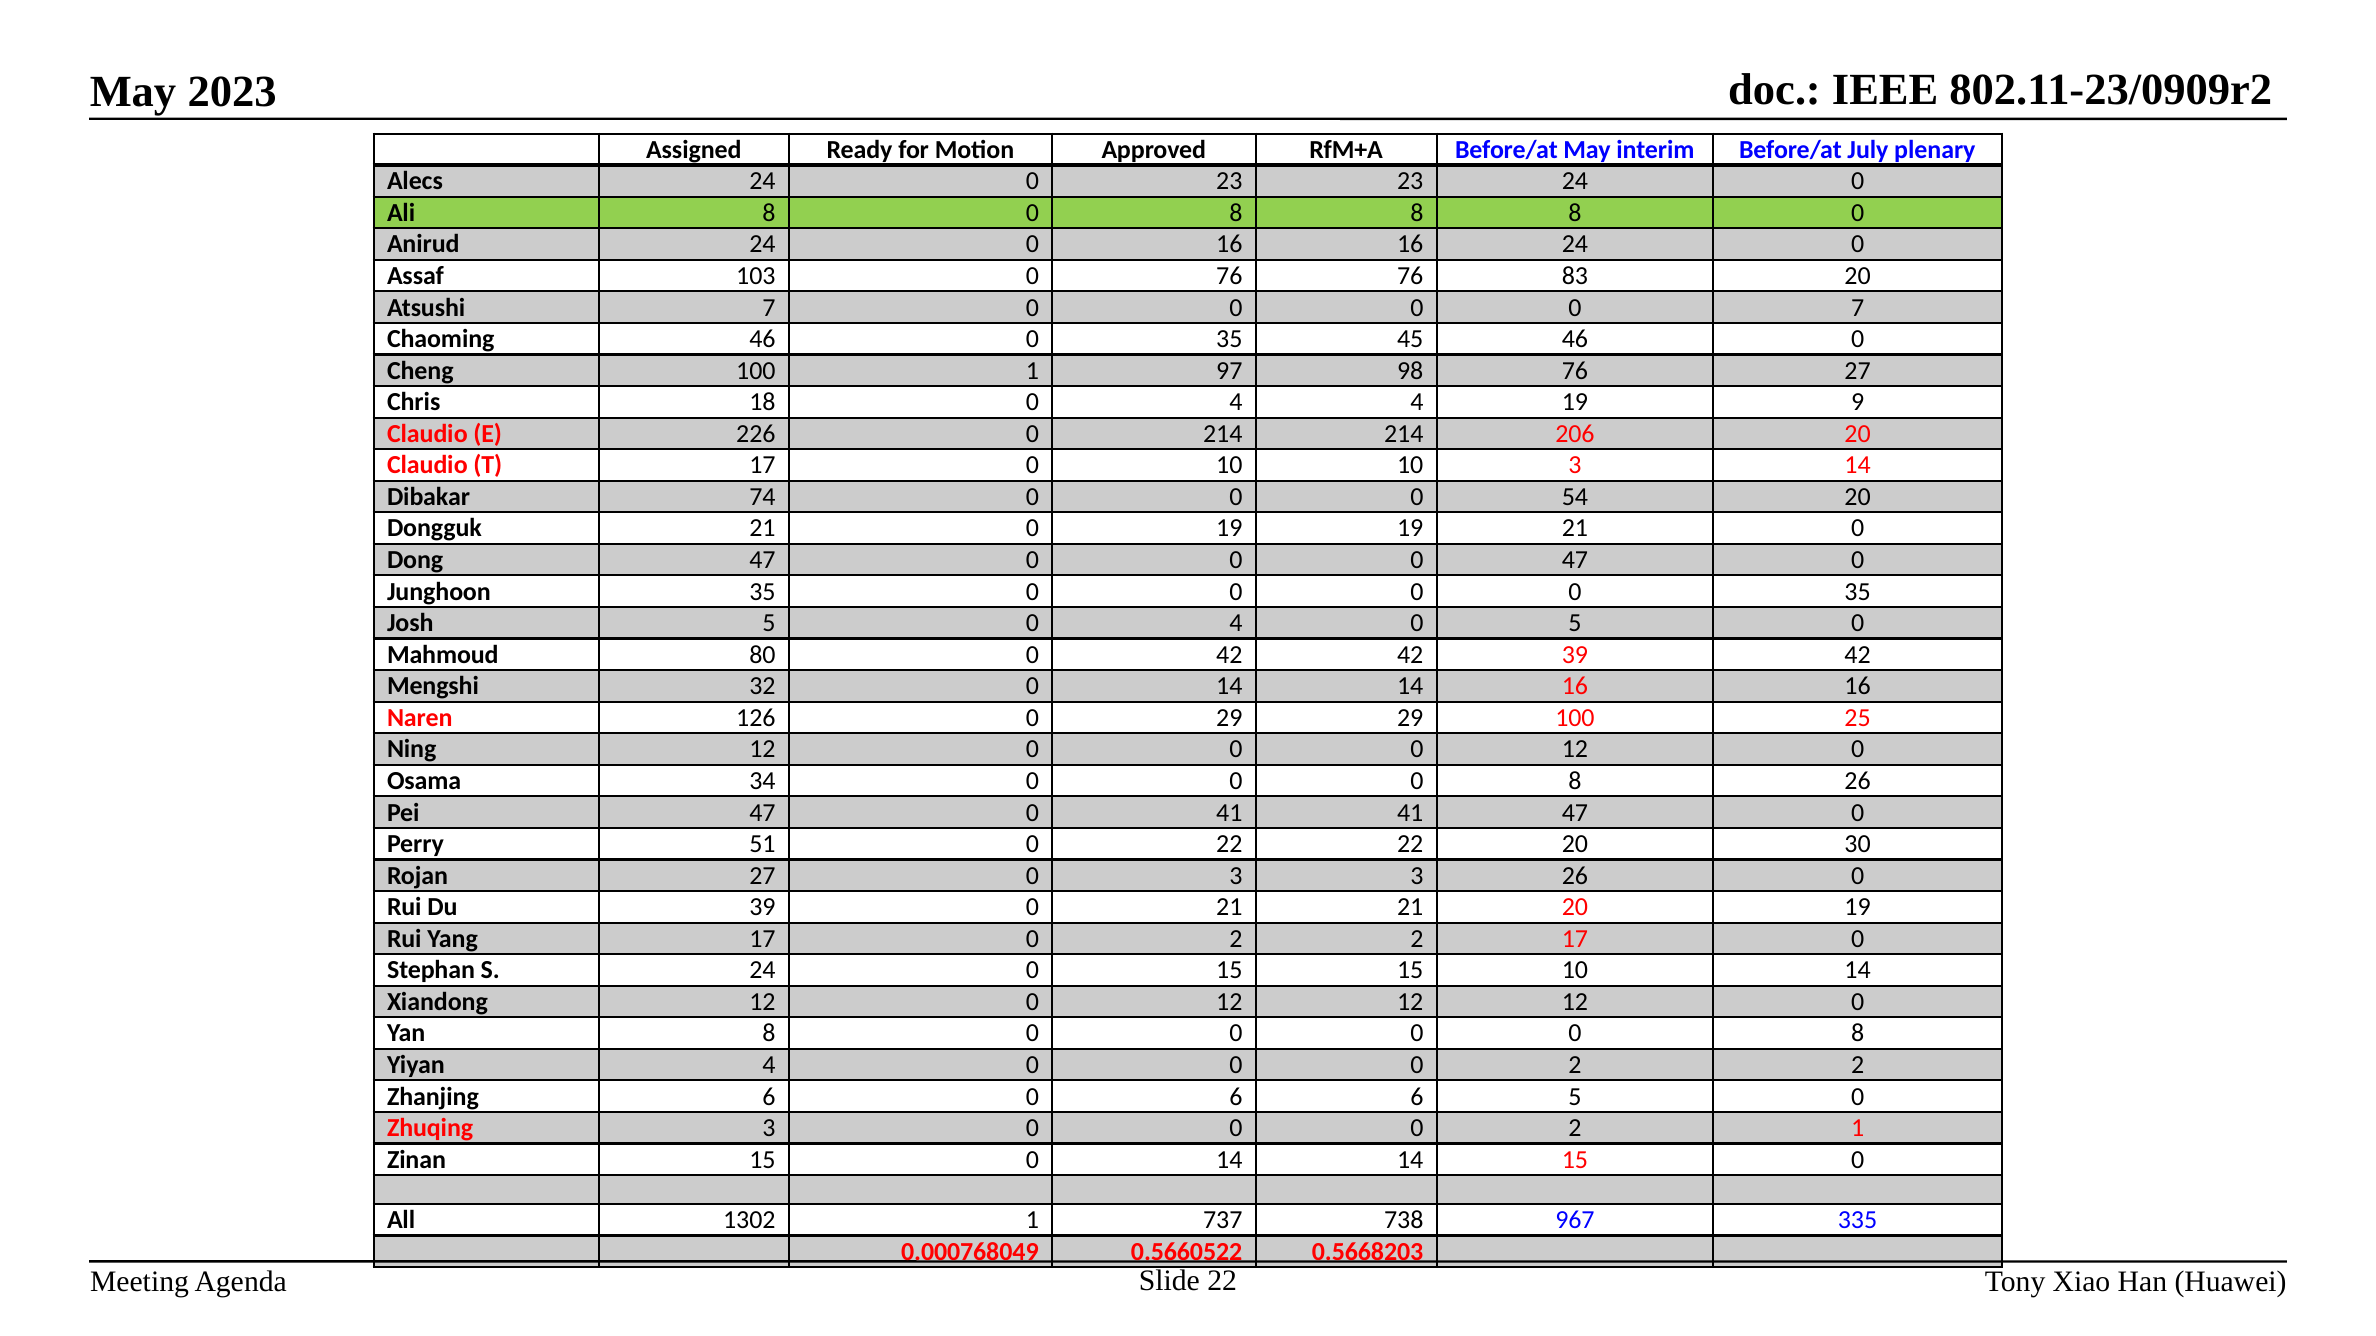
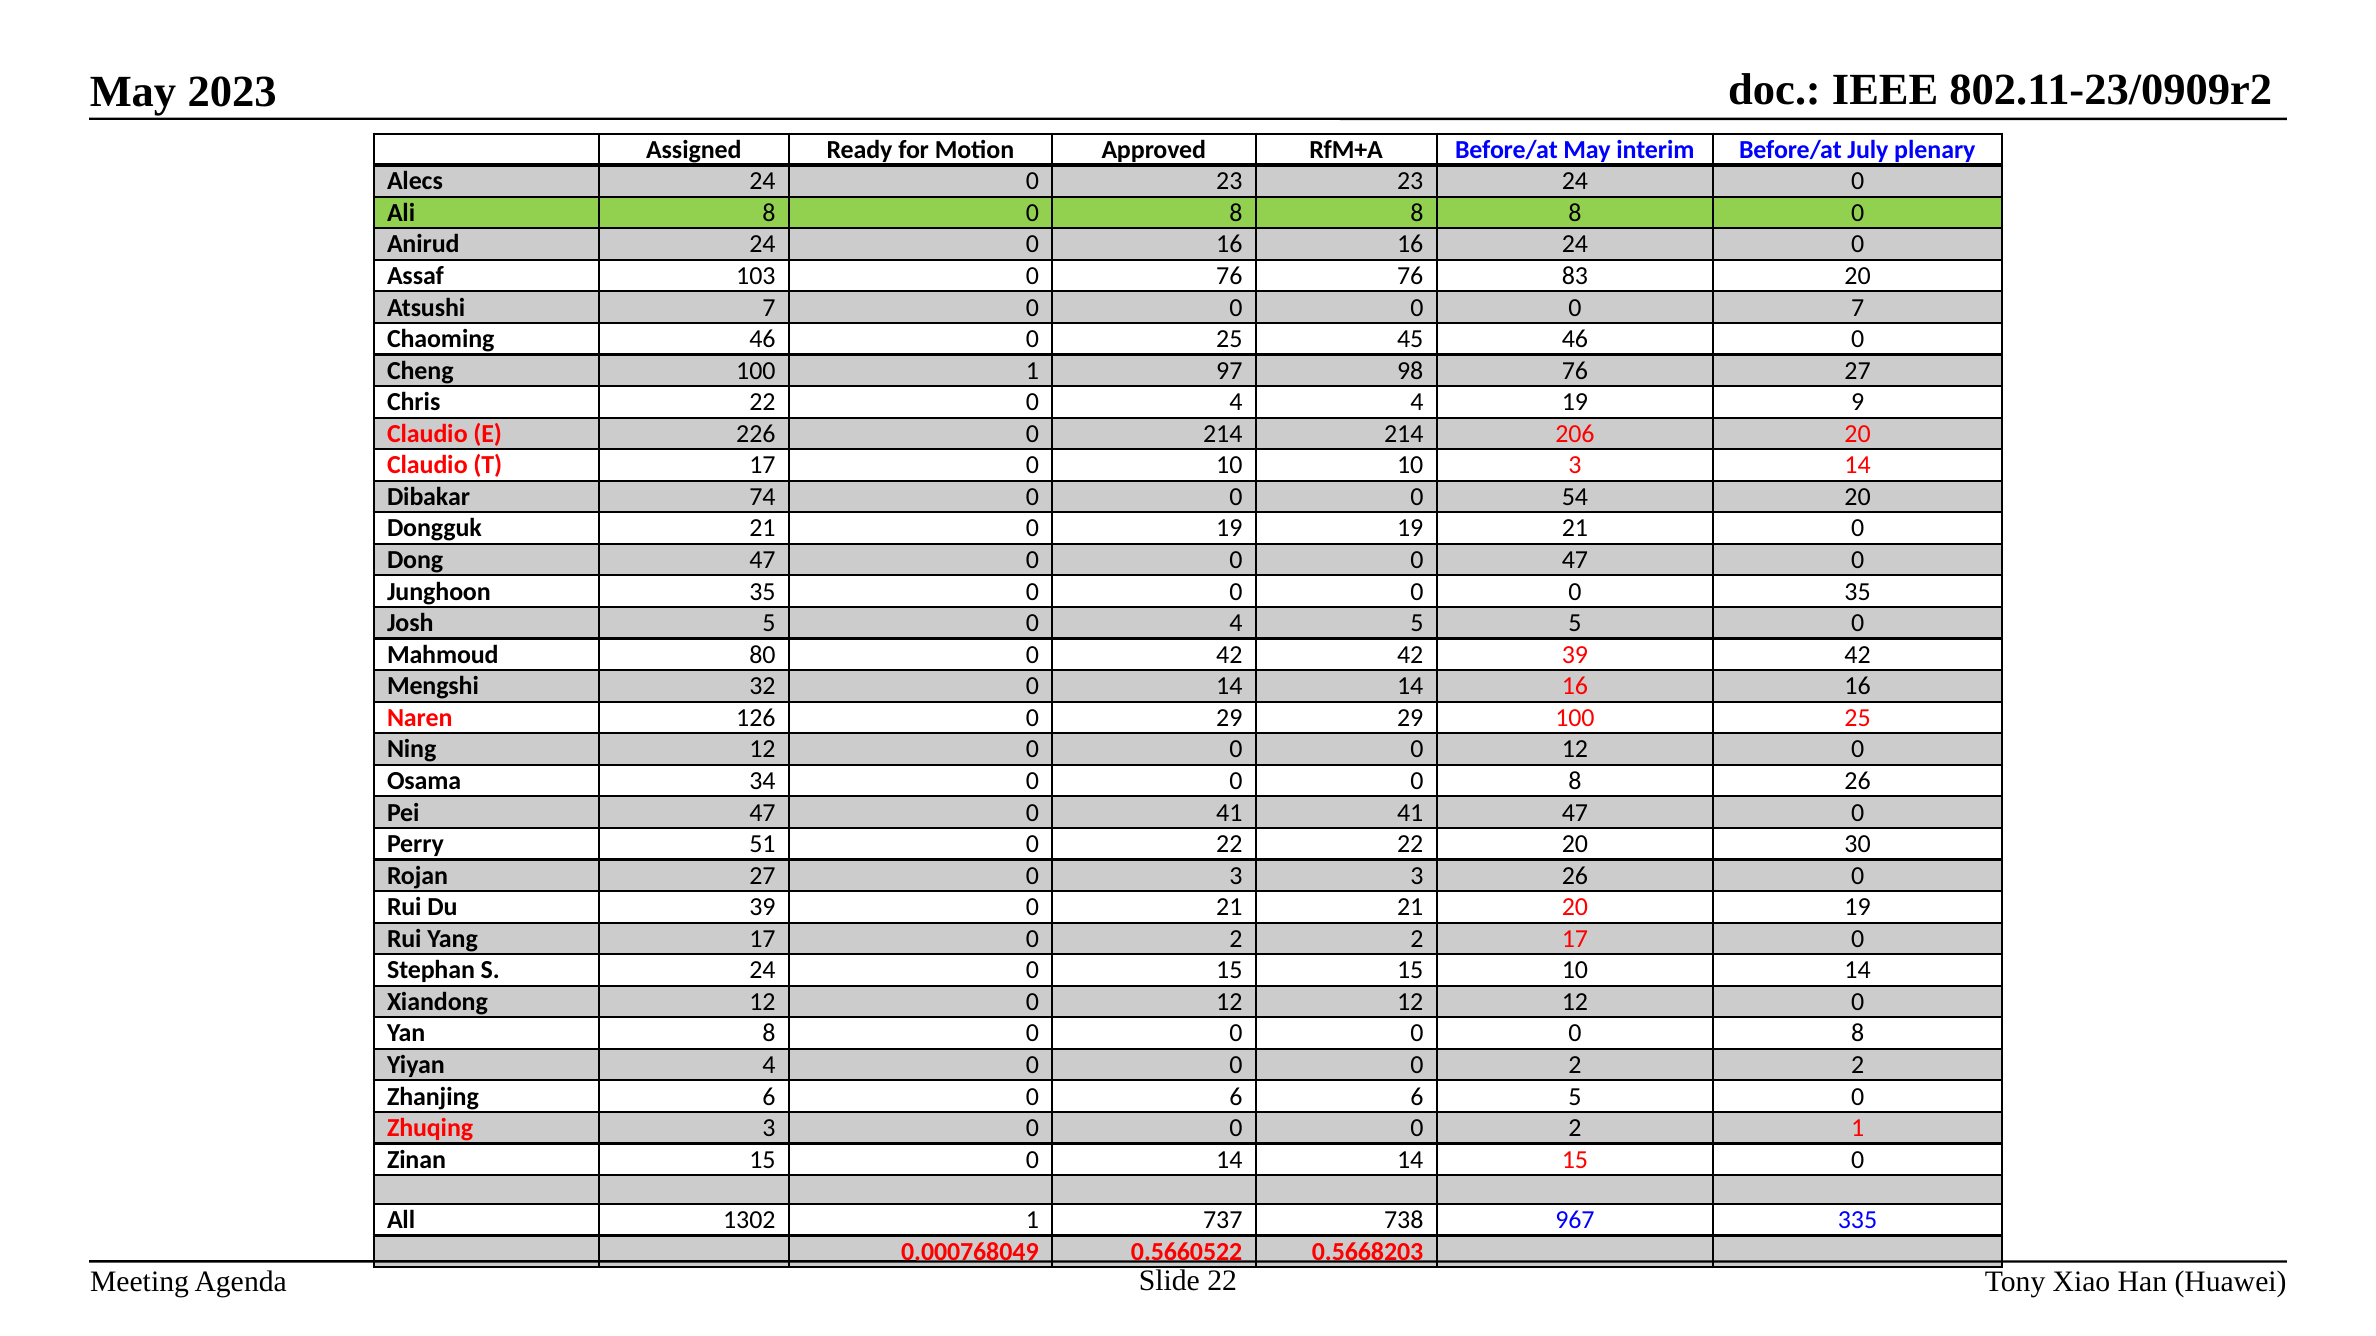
46 0 35: 35 -> 25
Chris 18: 18 -> 22
0 4 0: 0 -> 5
